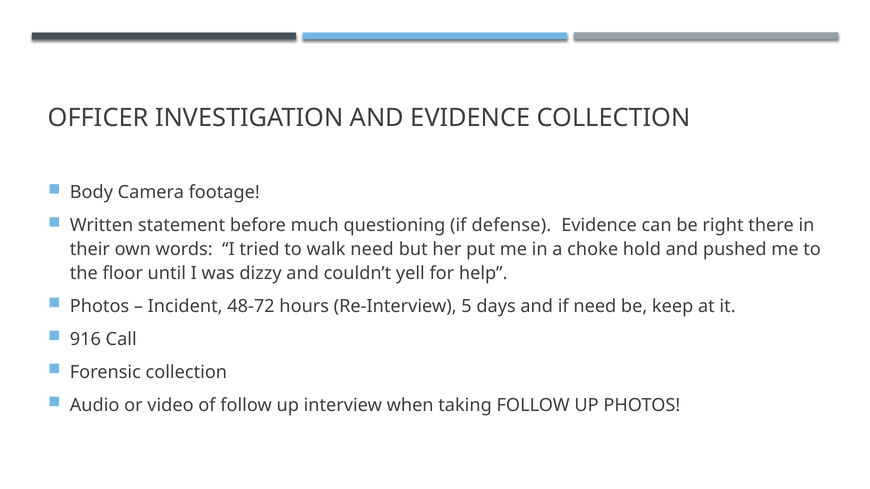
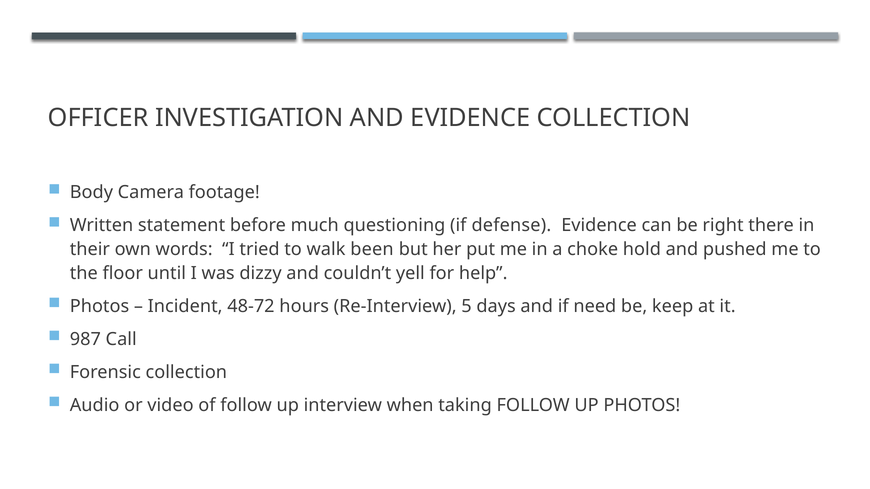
walk need: need -> been
916: 916 -> 987
